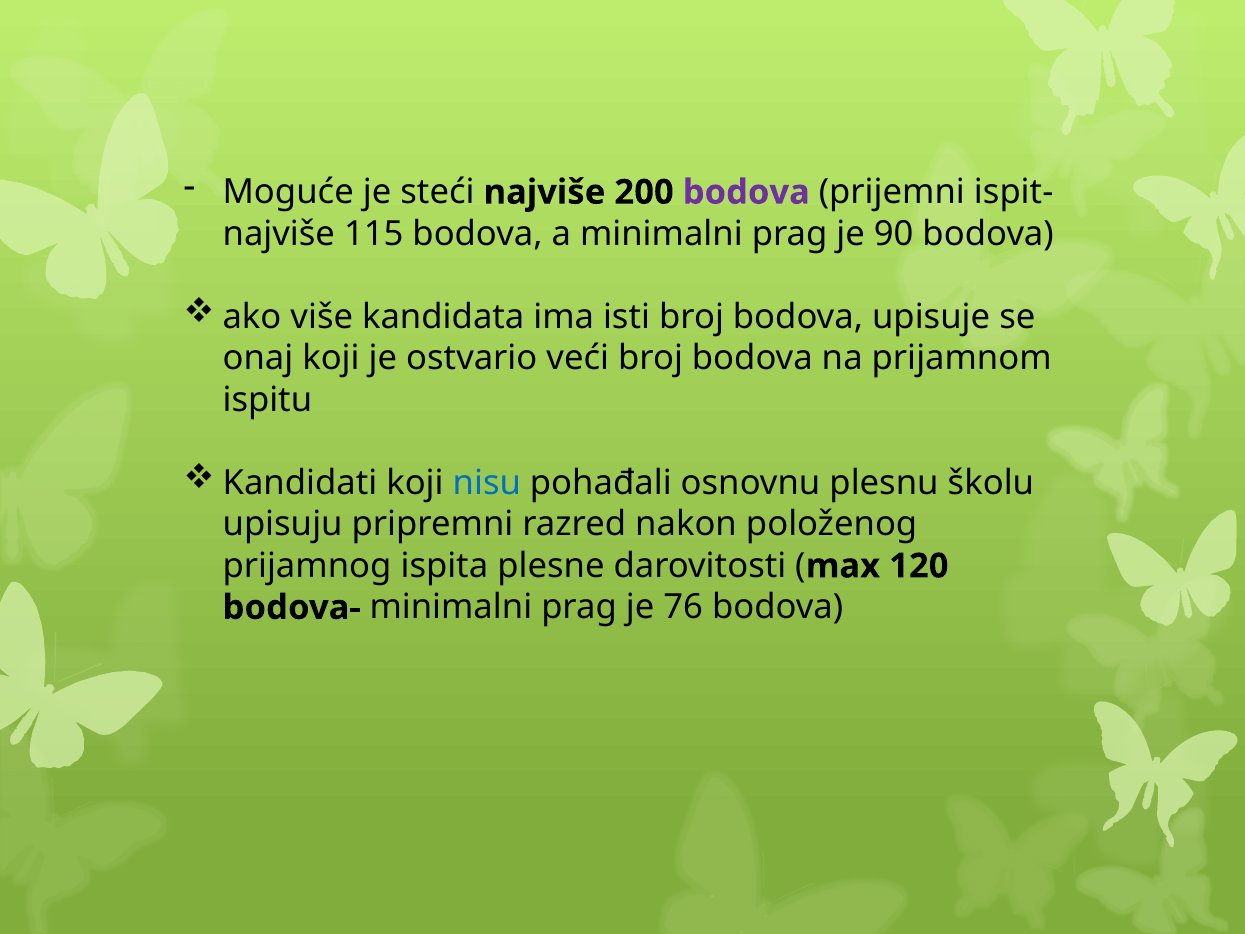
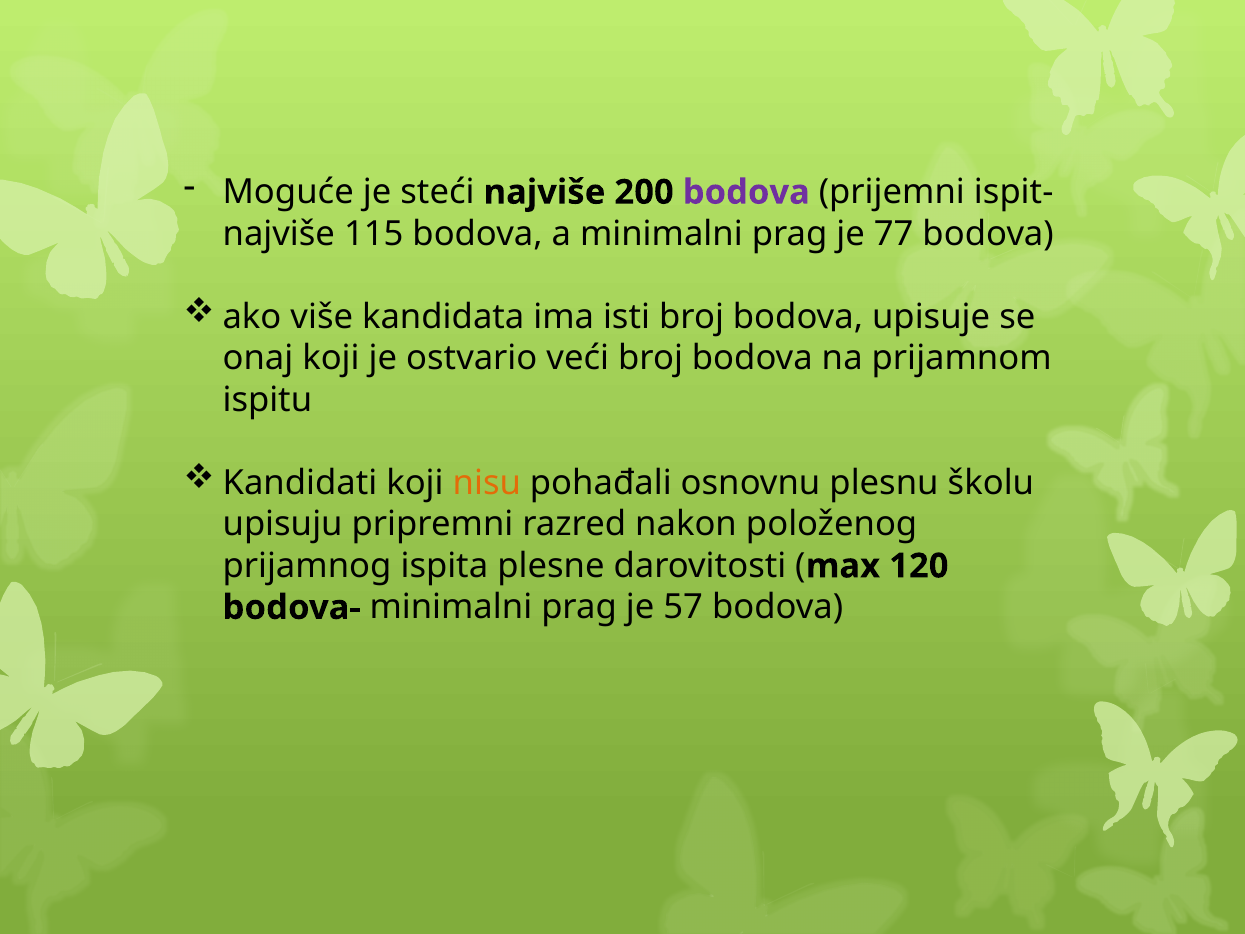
90: 90 -> 77
nisu colour: blue -> orange
76: 76 -> 57
